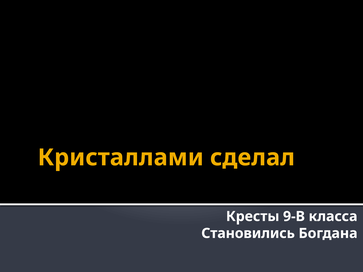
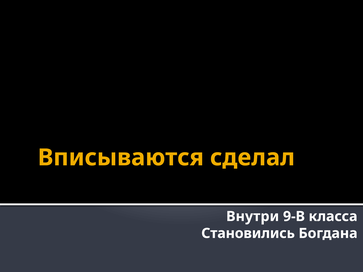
Кристаллами: Кристаллами -> Вписываются
Кресты: Кресты -> Внутри
